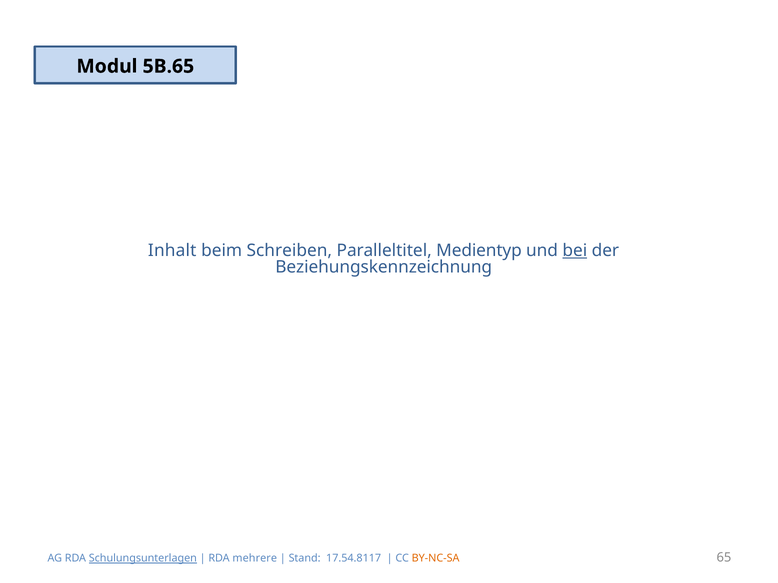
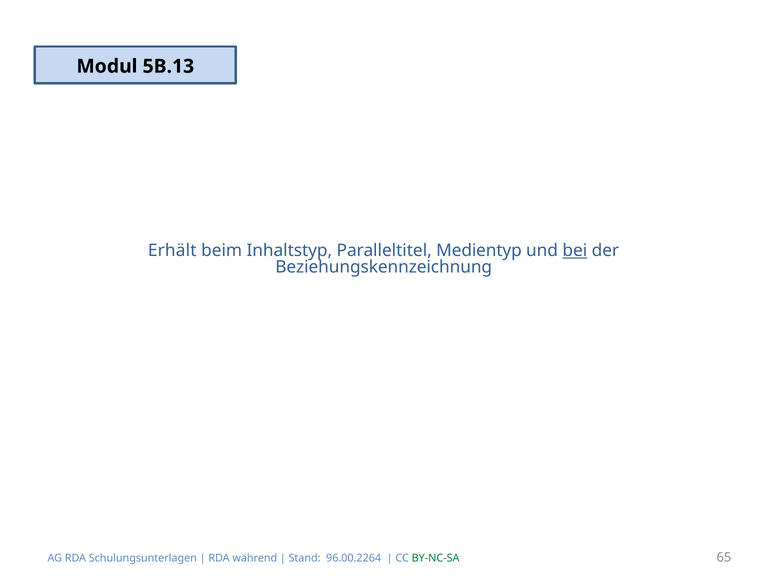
5B.65: 5B.65 -> 5B.13
Inhalt: Inhalt -> Erhält
Schreiben: Schreiben -> Inhaltstyp
Schulungsunterlagen underline: present -> none
mehrere: mehrere -> während
17.54.8117: 17.54.8117 -> 96.00.2264
BY-NC-SA colour: orange -> green
